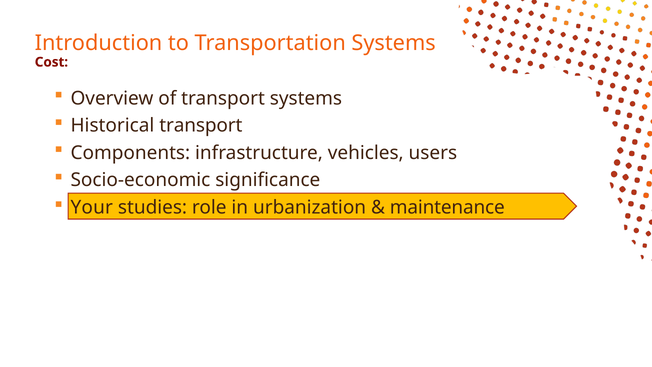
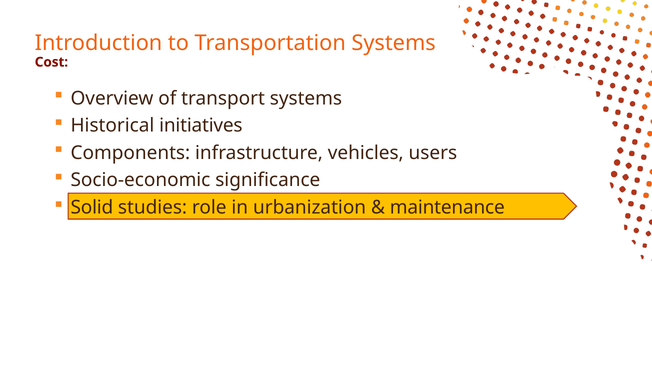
Historical transport: transport -> initiatives
Your: Your -> Solid
